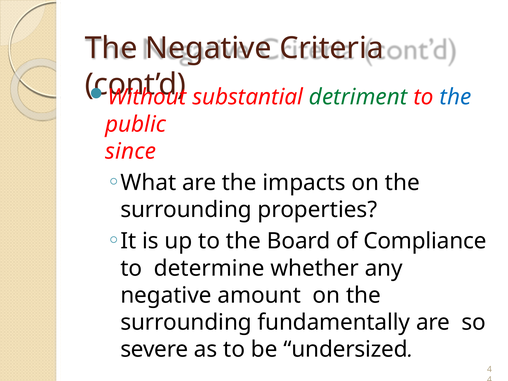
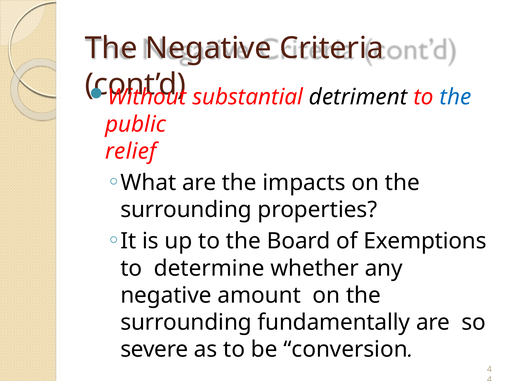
detriment colour: green -> black
since: since -> relief
Compliance: Compliance -> Exemptions
undersized: undersized -> conversion
